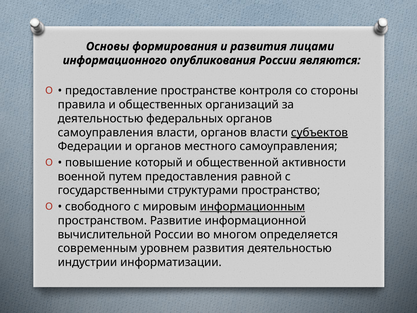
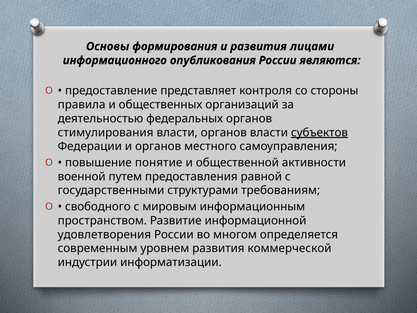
пространстве: пространстве -> представляет
самоуправления at (106, 132): самоуправления -> стимулирования
который: который -> понятие
пространство: пространство -> требованиям
информационным underline: present -> none
вычислительной: вычислительной -> удовлетворения
развития деятельностью: деятельностью -> коммерческой
